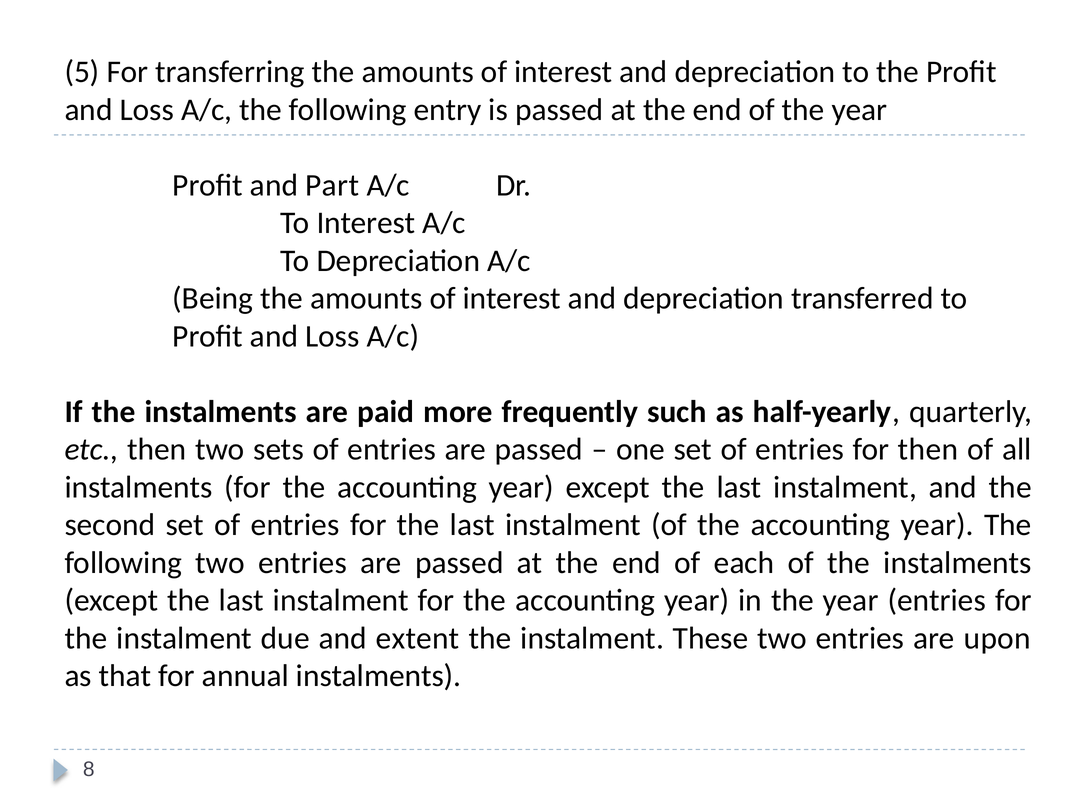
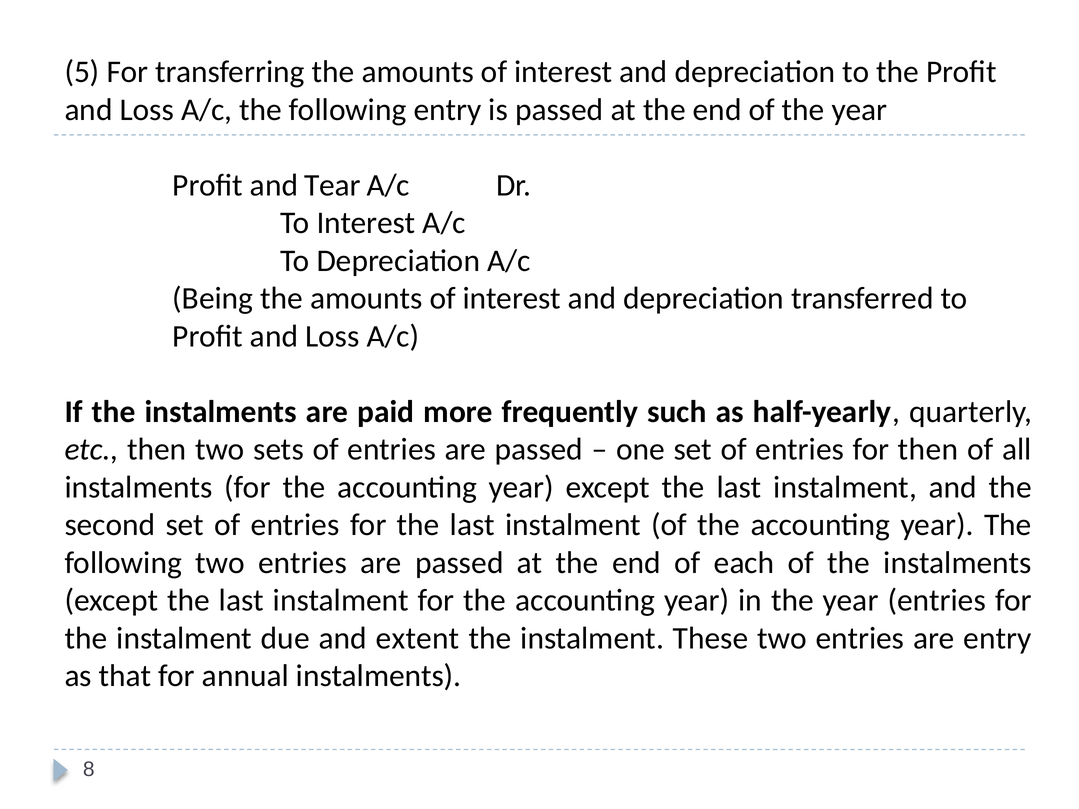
Part: Part -> Tear
are upon: upon -> entry
